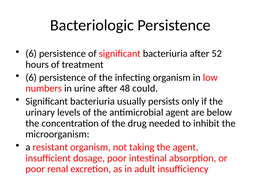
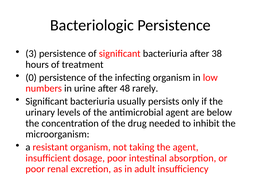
6 at (31, 54): 6 -> 3
52: 52 -> 38
6 at (31, 78): 6 -> 0
could: could -> rarely
